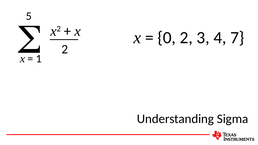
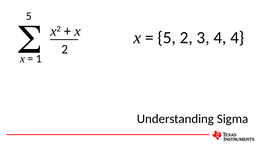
0 at (167, 38): 0 -> 5
4 7: 7 -> 4
